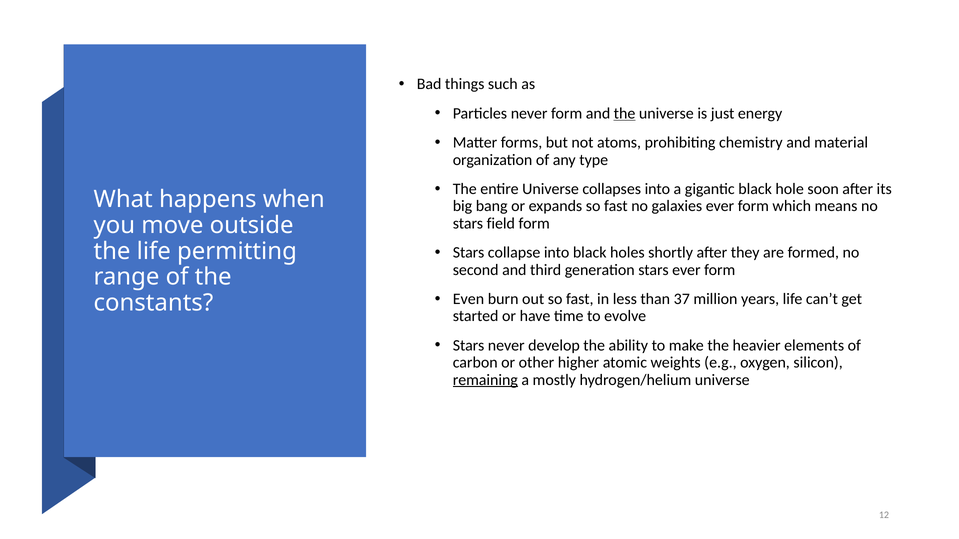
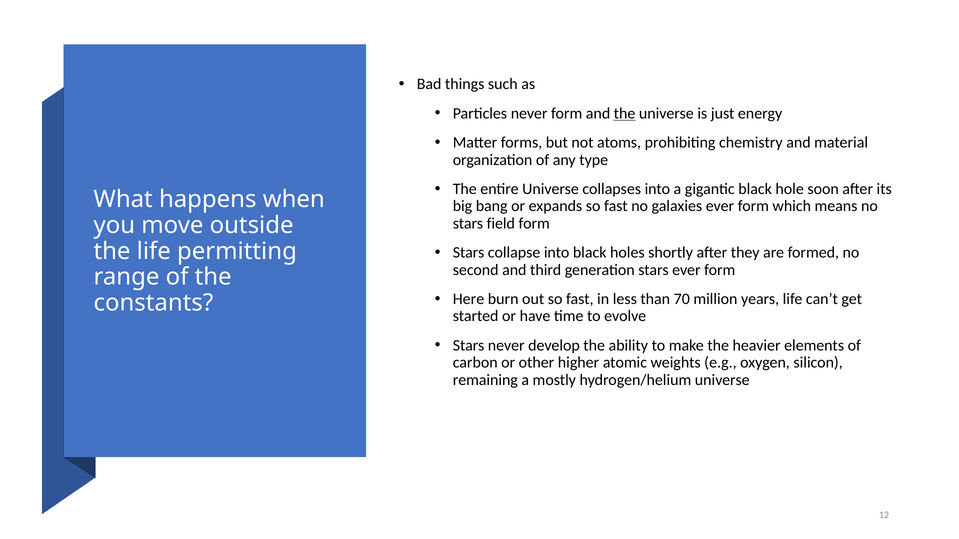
Even: Even -> Here
37: 37 -> 70
remaining underline: present -> none
